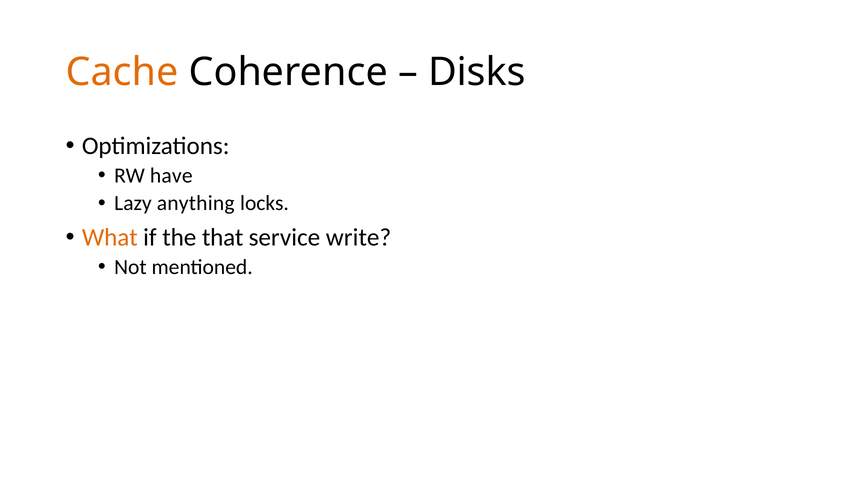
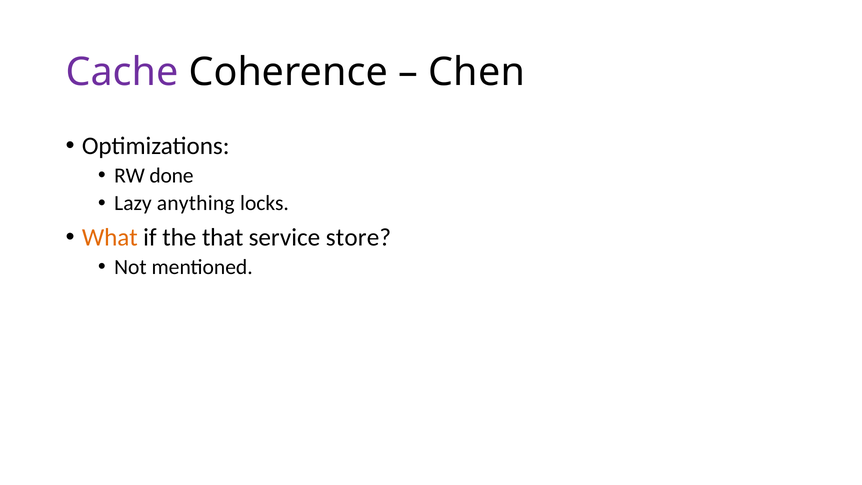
Cache colour: orange -> purple
Disks: Disks -> Chen
have: have -> done
write: write -> store
